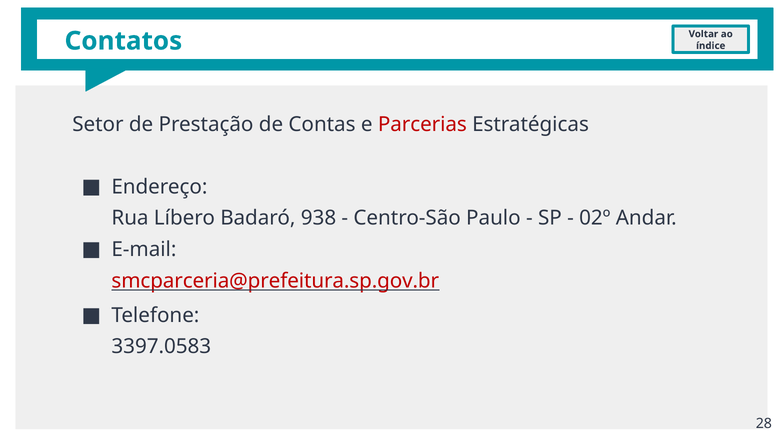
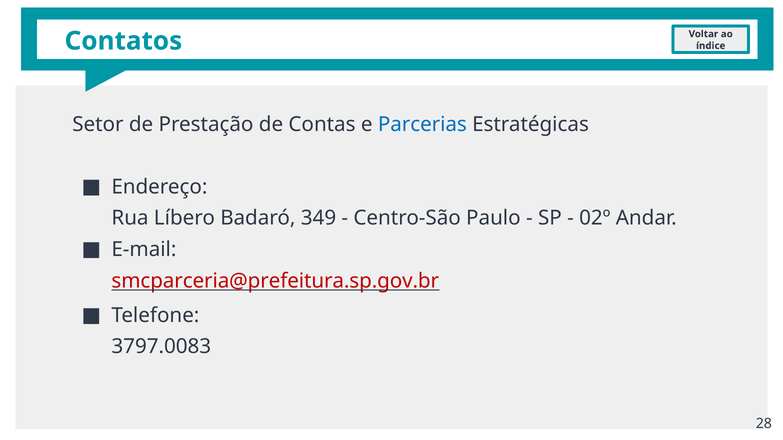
Parcerias colour: red -> blue
938: 938 -> 349
3397.0583: 3397.0583 -> 3797.0083
